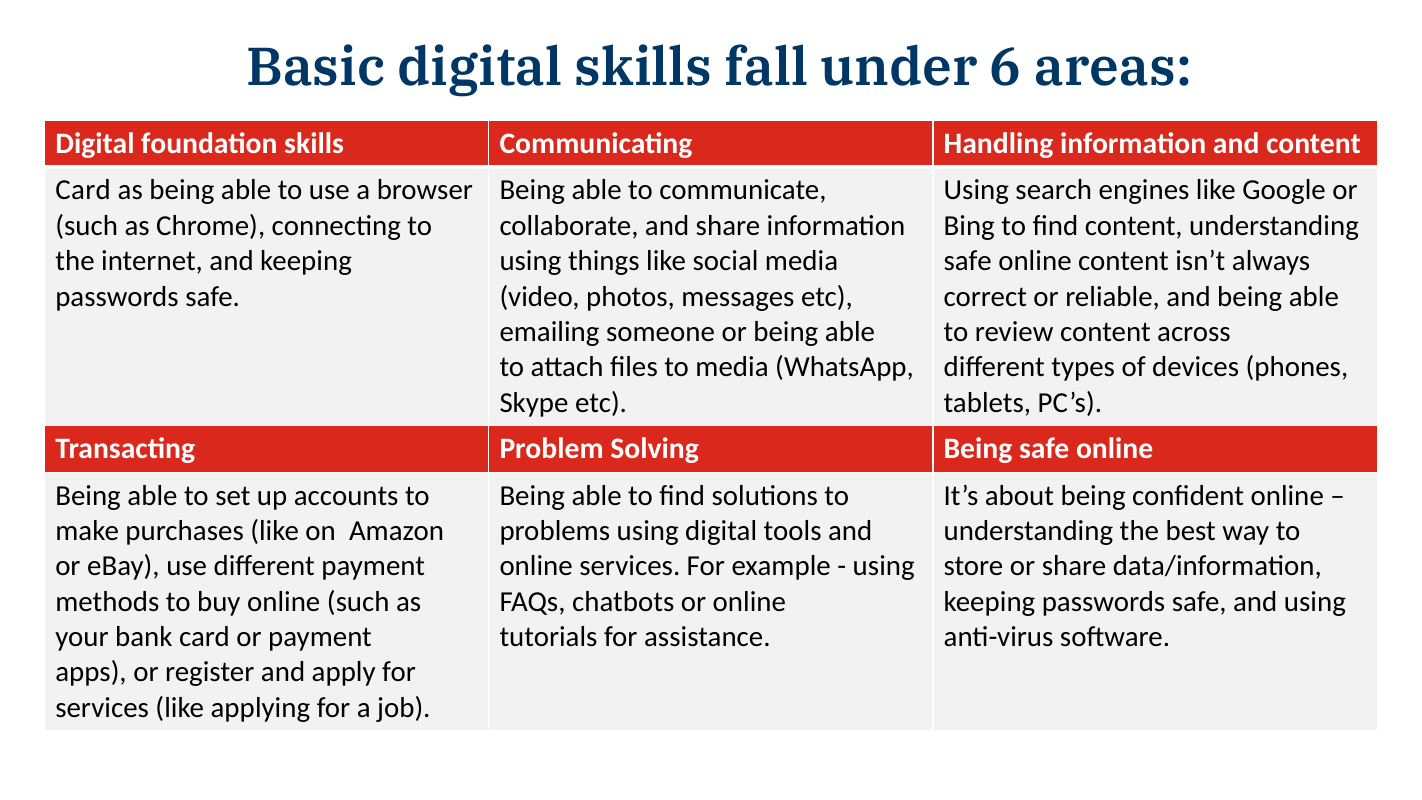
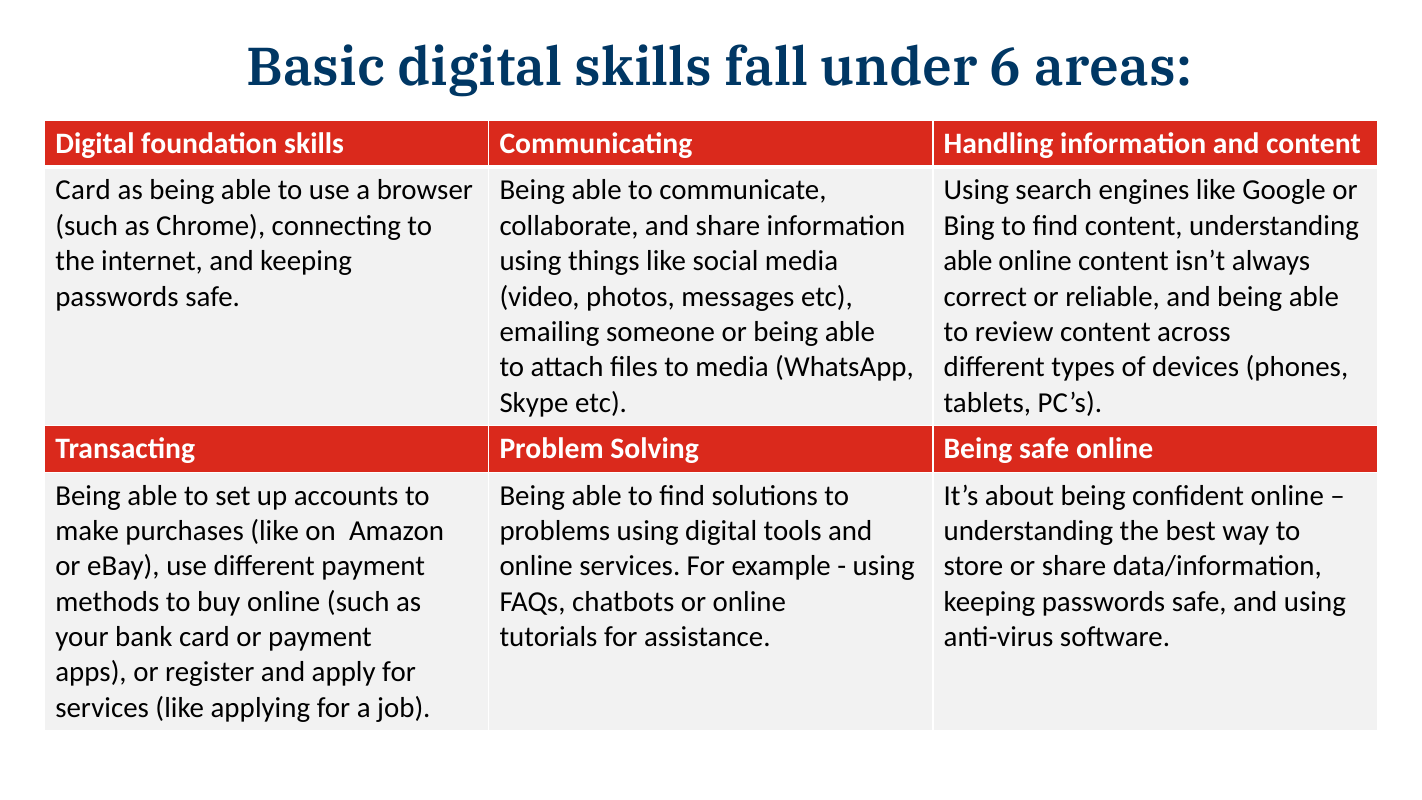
safe at (968, 261): safe -> able
